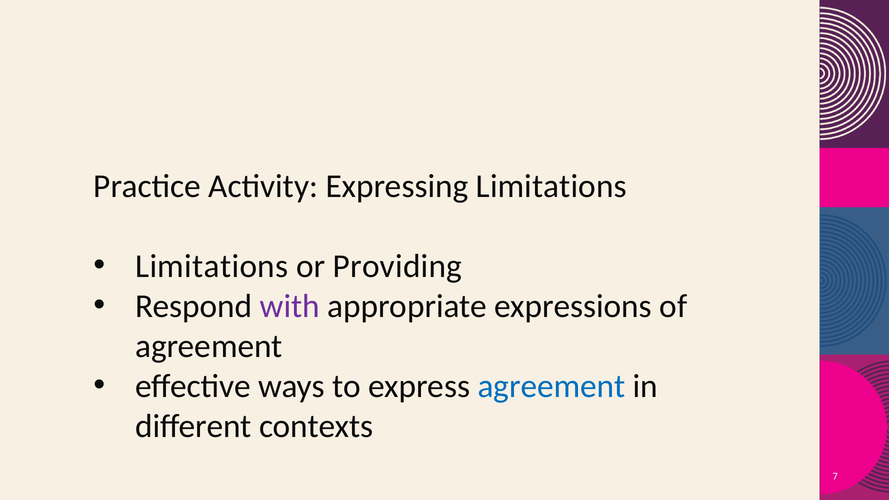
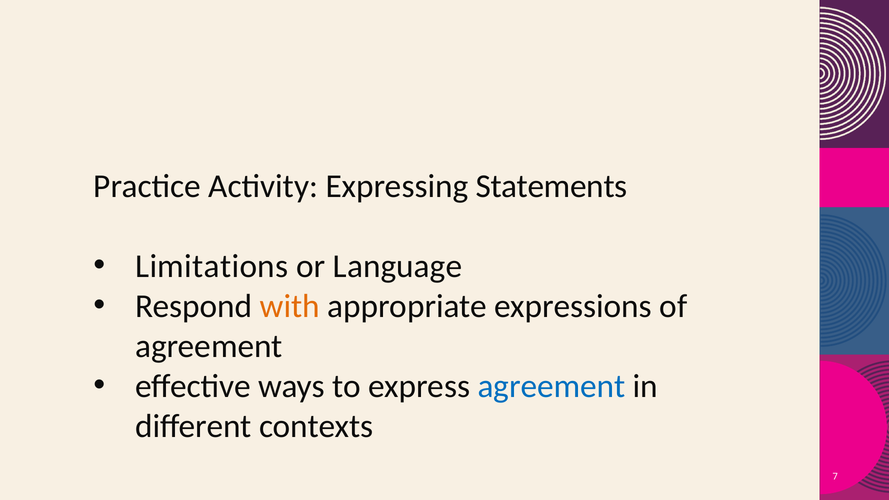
Expressing Limitations: Limitations -> Statements
Providing: Providing -> Language
with colour: purple -> orange
